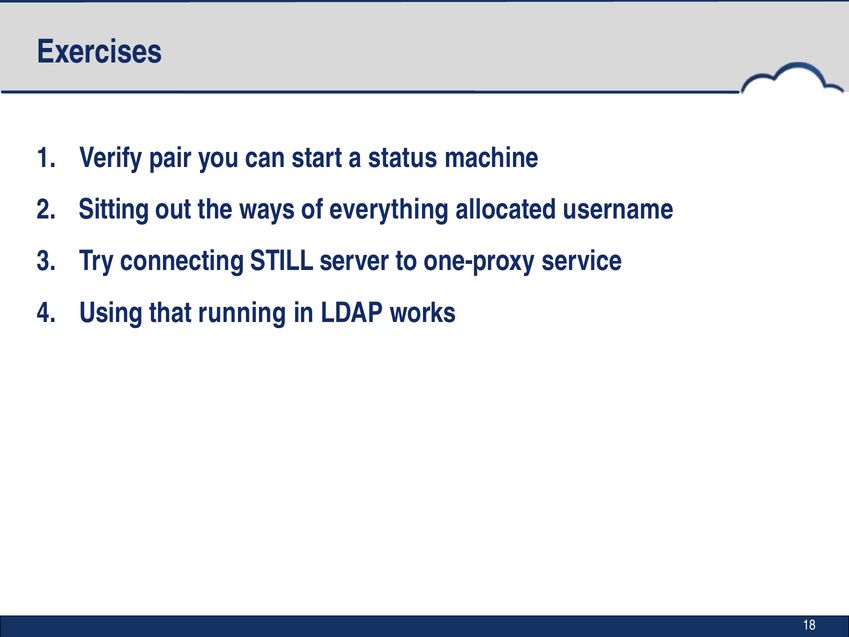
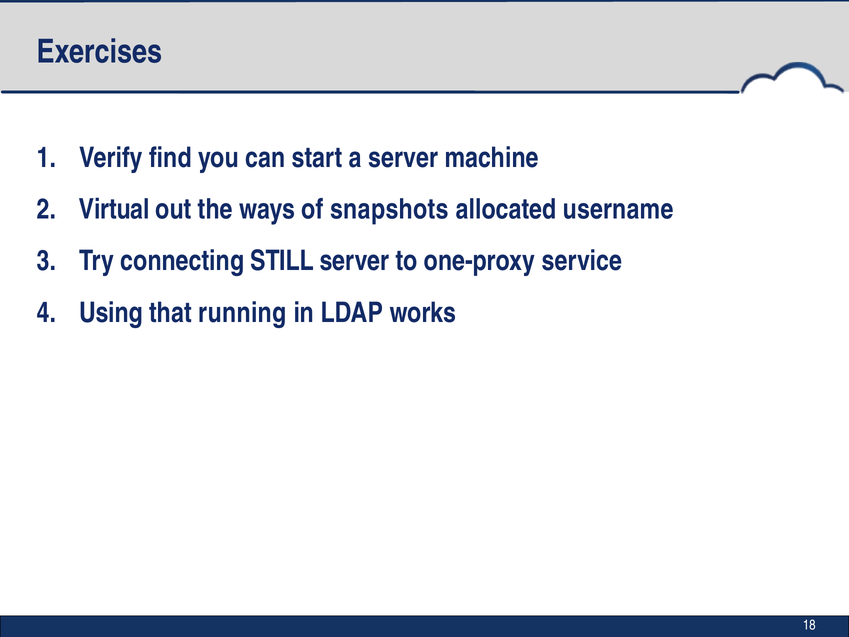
pair: pair -> find
a status: status -> server
Sitting: Sitting -> Virtual
everything: everything -> snapshots
